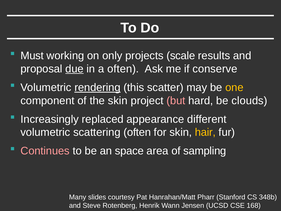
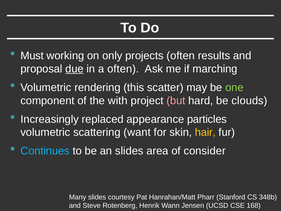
projects scale: scale -> often
conserve: conserve -> marching
rendering underline: present -> none
one colour: yellow -> light green
the skin: skin -> with
different: different -> particles
scattering often: often -> want
Continues colour: pink -> light blue
an space: space -> slides
sampling: sampling -> consider
